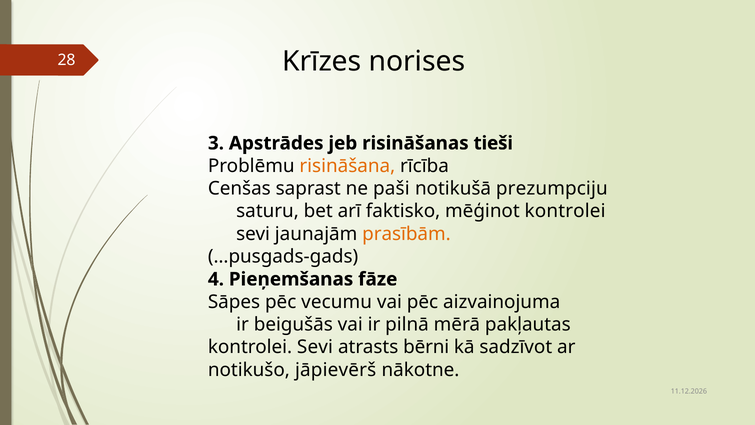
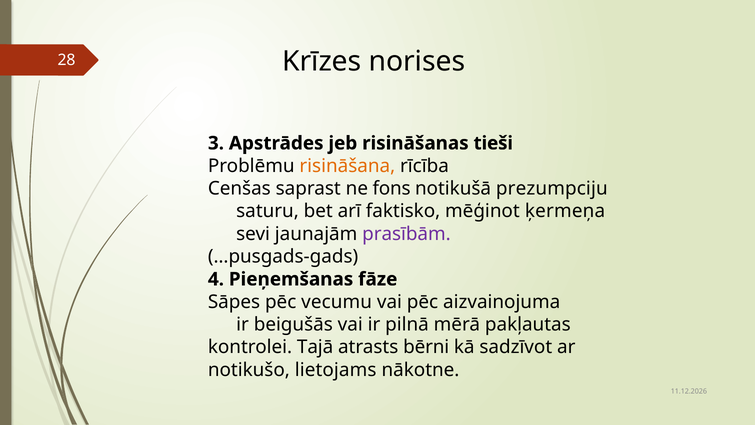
paši: paši -> fons
mēģinot kontrolei: kontrolei -> ķermeņa
prasībām colour: orange -> purple
Sevi at (315, 347): Sevi -> Tajā
jāpievērš: jāpievērš -> lietojams
